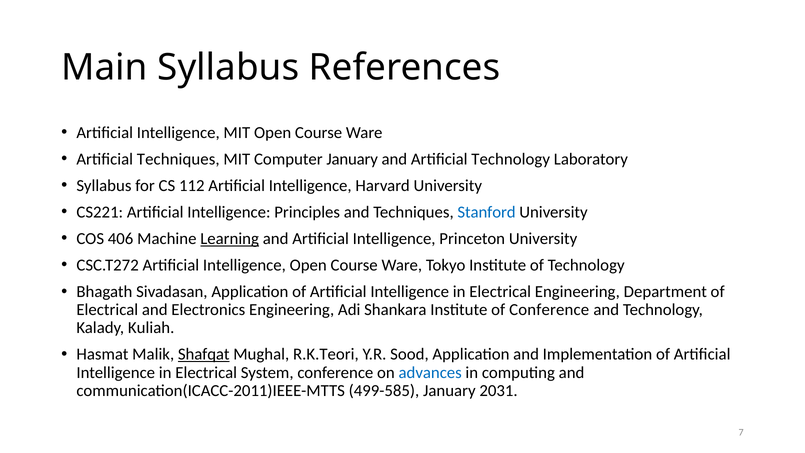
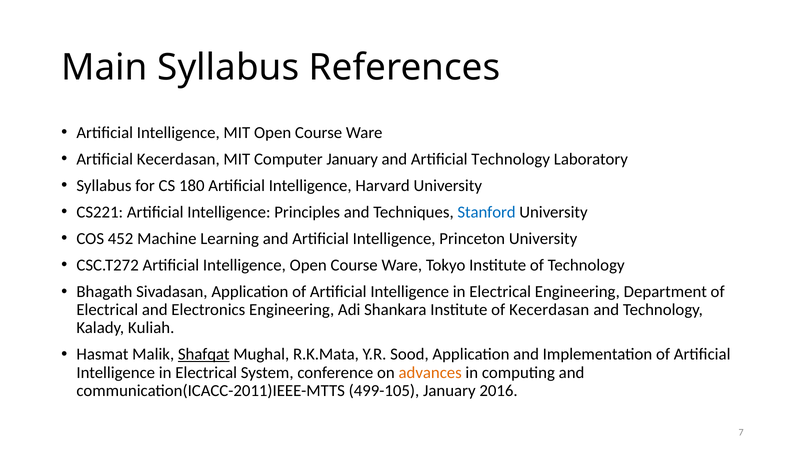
Artificial Techniques: Techniques -> Kecerdasan
112: 112 -> 180
406: 406 -> 452
Learning underline: present -> none
of Conference: Conference -> Kecerdasan
R.K.Teori: R.K.Teori -> R.K.Mata
advances colour: blue -> orange
499-585: 499-585 -> 499-105
2031: 2031 -> 2016
